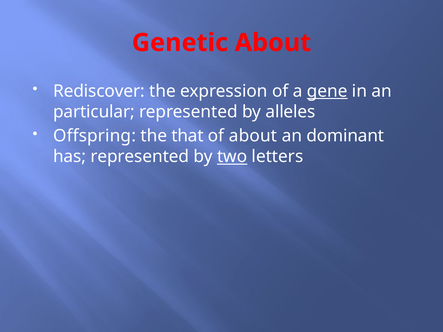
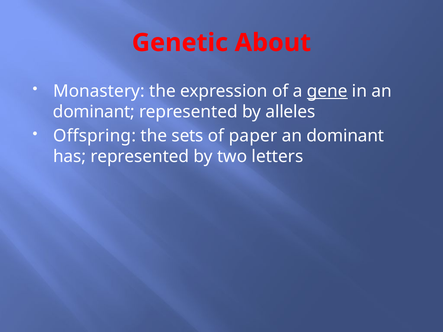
Rediscover: Rediscover -> Monastery
particular at (94, 112): particular -> dominant
that: that -> sets
of about: about -> paper
two underline: present -> none
